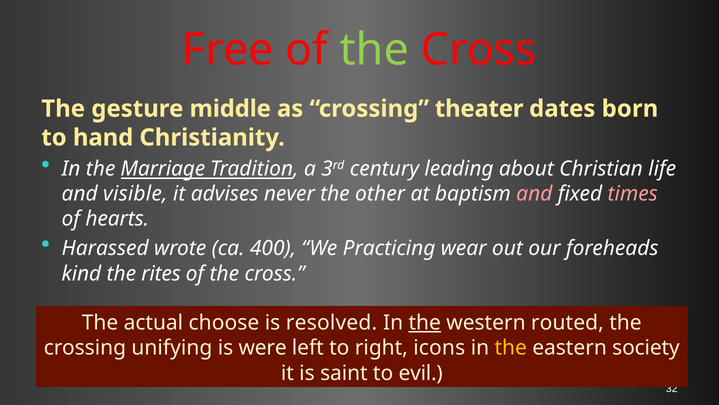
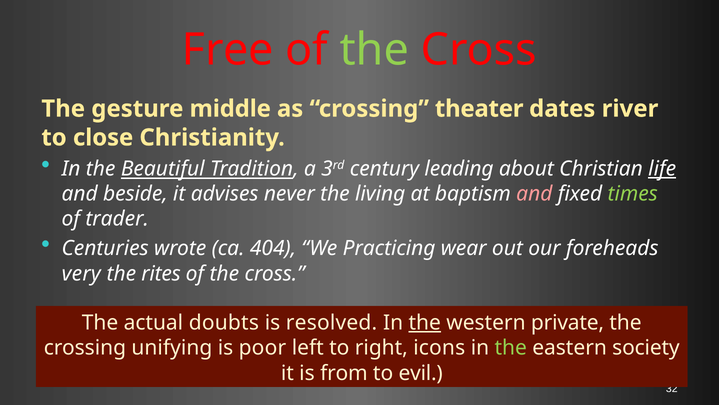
born: born -> river
hand: hand -> close
Marriage: Marriage -> Beautiful
life underline: none -> present
visible: visible -> beside
other: other -> living
times colour: pink -> light green
hearts: hearts -> trader
Harassed: Harassed -> Centuries
400: 400 -> 404
kind: kind -> very
choose: choose -> doubts
routed: routed -> private
were: were -> poor
the at (511, 348) colour: yellow -> light green
saint: saint -> from
